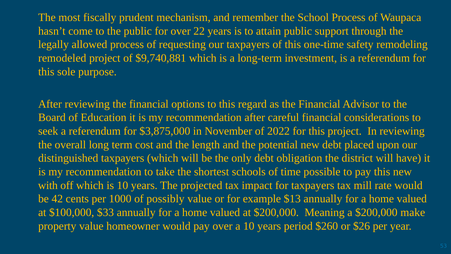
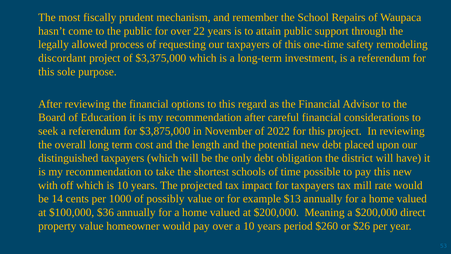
School Process: Process -> Repairs
remodeled: remodeled -> discordant
$9,740,881: $9,740,881 -> $3,375,000
42: 42 -> 14
$33: $33 -> $36
make: make -> direct
